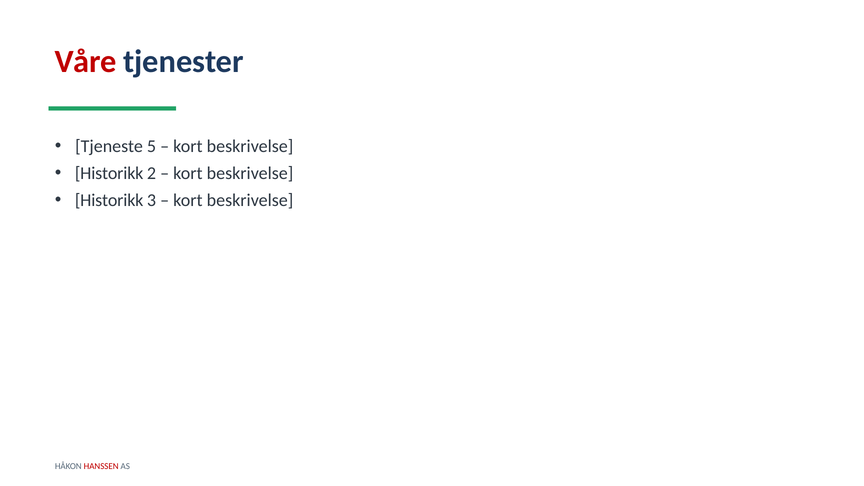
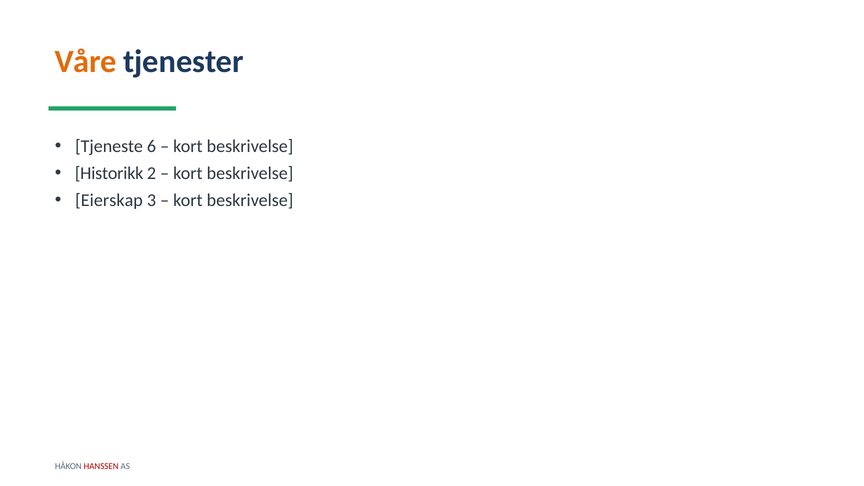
Våre colour: red -> orange
5: 5 -> 6
Historikk at (109, 200): Historikk -> Eierskap
